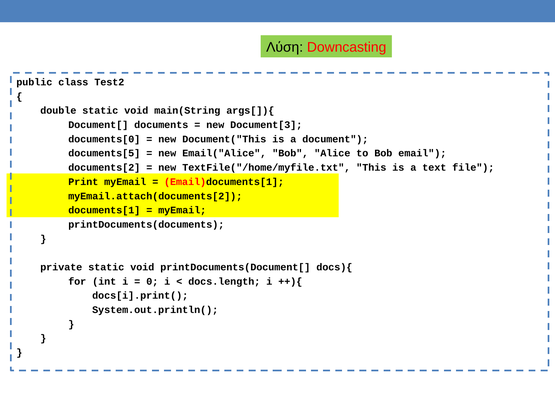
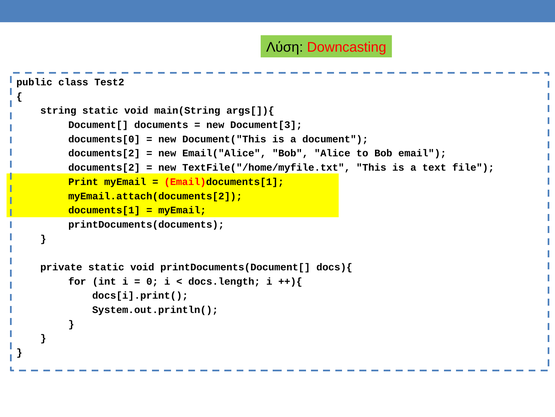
double: double -> string
documents[5 at (104, 153): documents[5 -> documents[2
